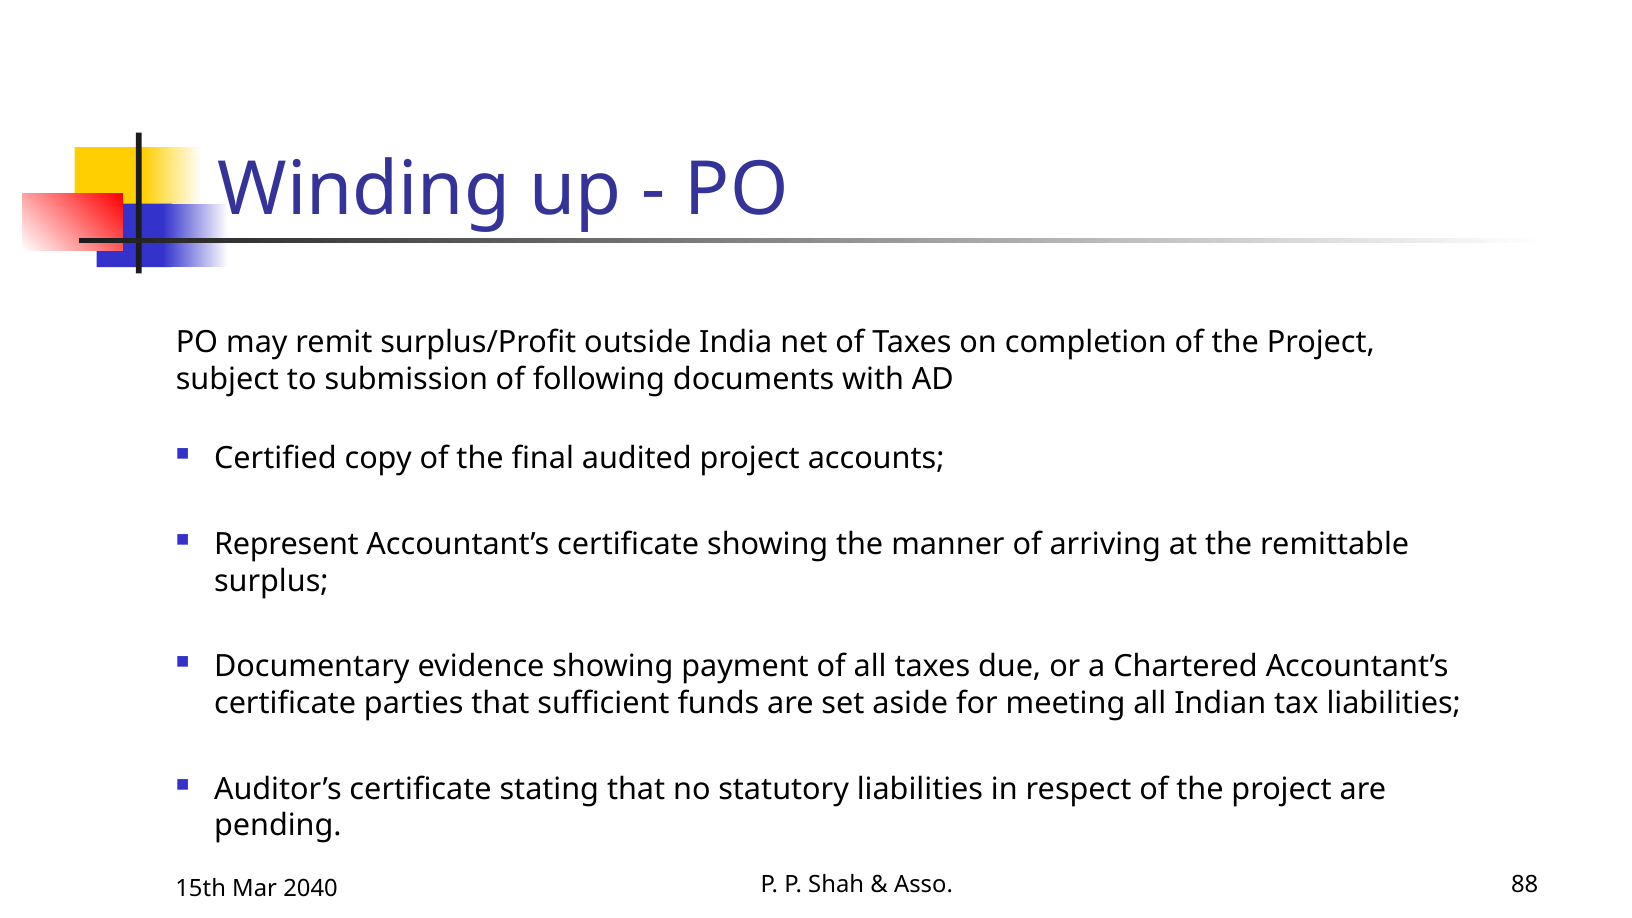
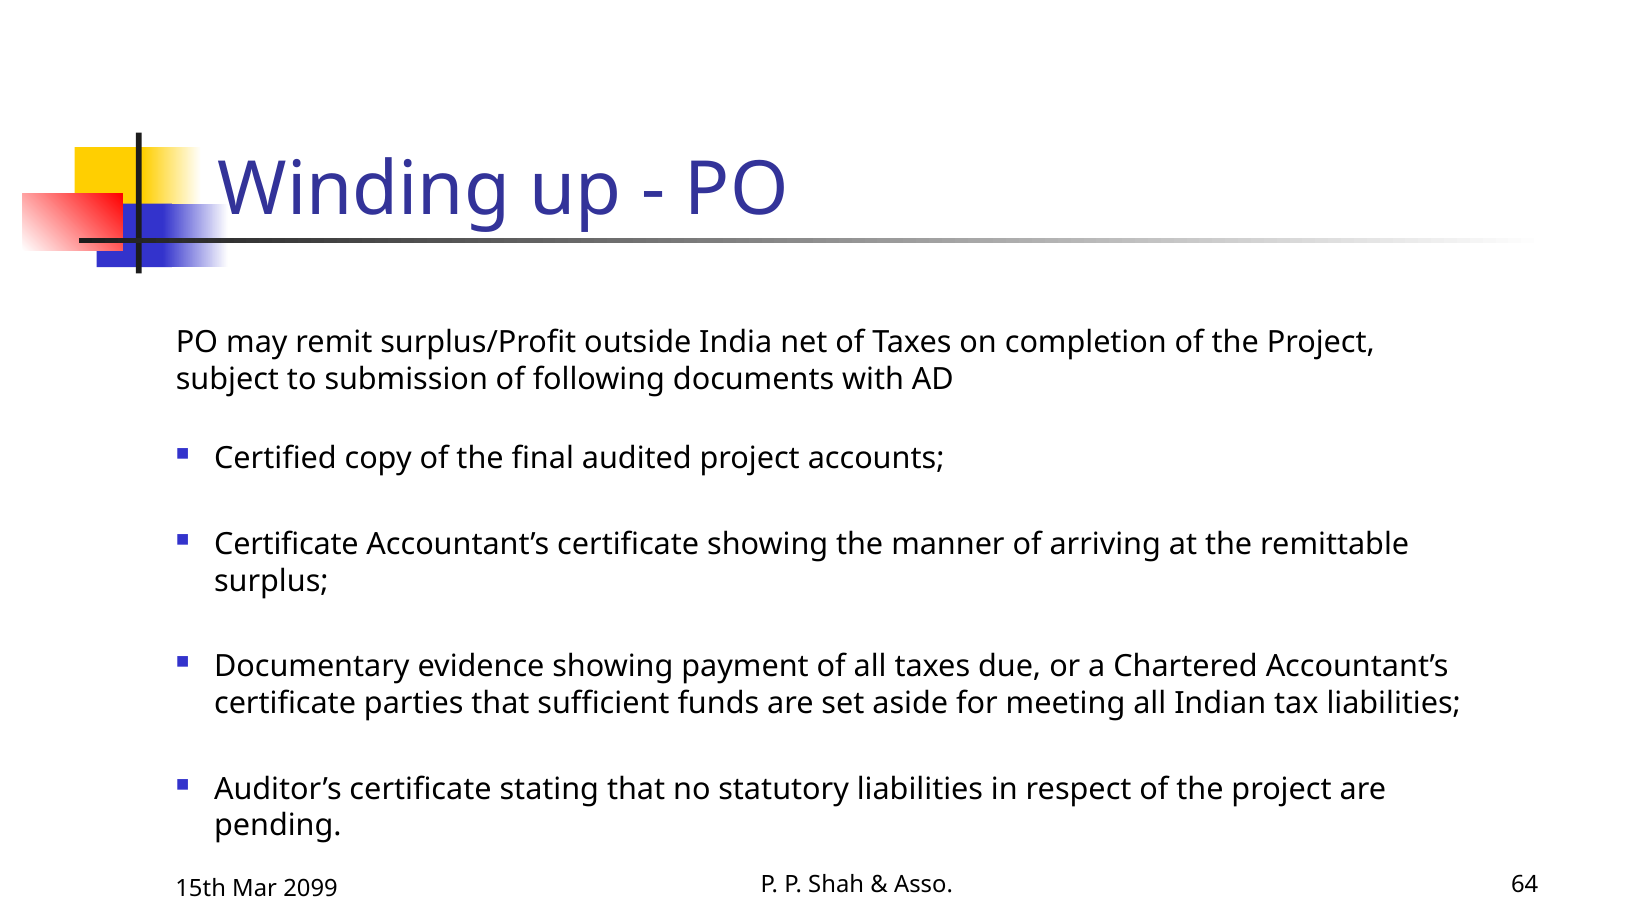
Represent at (286, 544): Represent -> Certificate
88: 88 -> 64
2040: 2040 -> 2099
